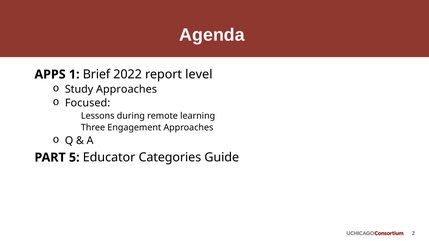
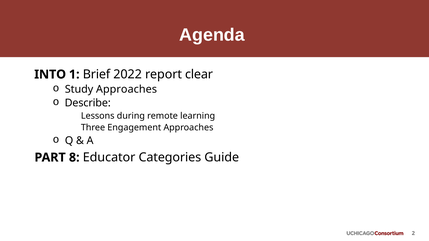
APPS: APPS -> INTO
level: level -> clear
Focused: Focused -> Describe
5: 5 -> 8
